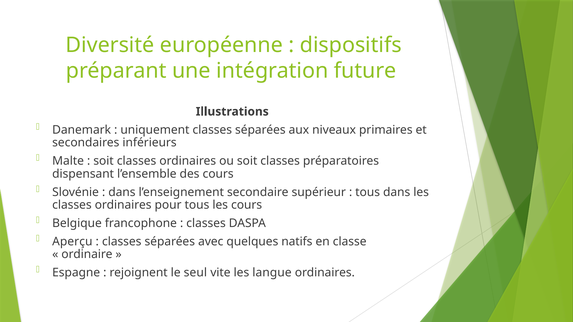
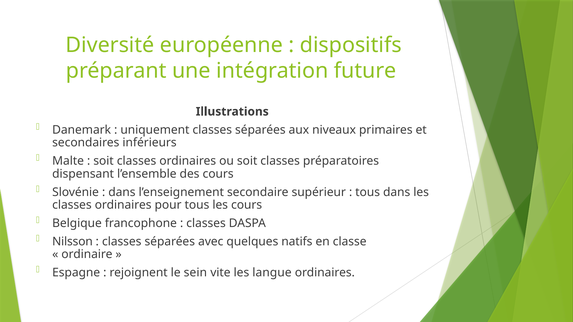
Aperçu: Aperçu -> Nilsson
seul: seul -> sein
